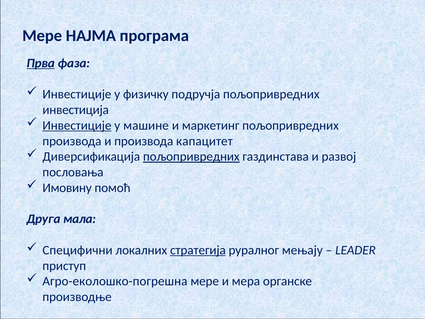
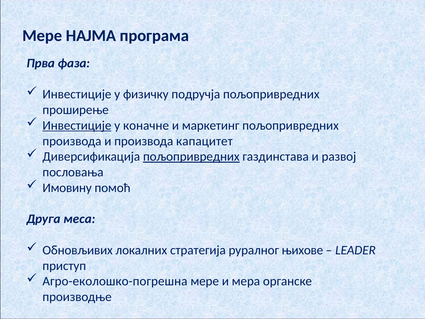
Прва underline: present -> none
инвестиција: инвестиција -> проширење
машине: машине -> коначне
мала: мала -> меса
Специфични: Специфични -> Обновљивих
стратегија underline: present -> none
мењају: мењају -> њихове
